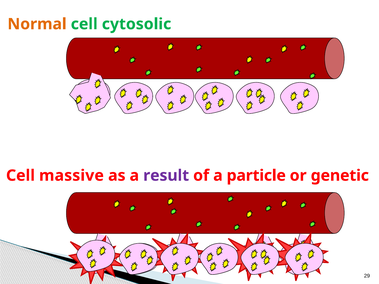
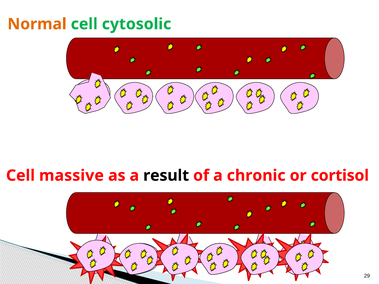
result colour: purple -> black
particle: particle -> chronic
genetic: genetic -> cortisol
